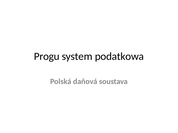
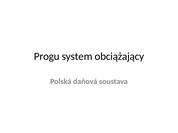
podatkowa: podatkowa -> obciążający
